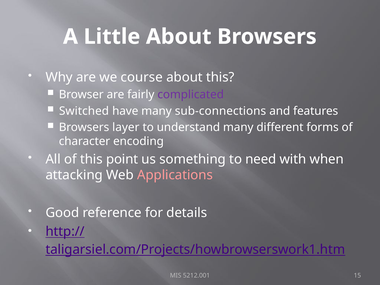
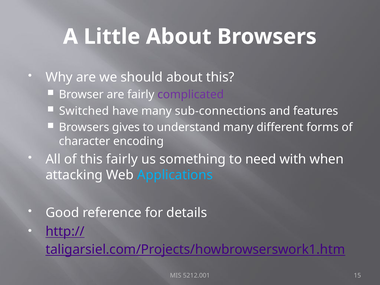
course: course -> should
layer: layer -> gives
this point: point -> fairly
Applications colour: pink -> light blue
